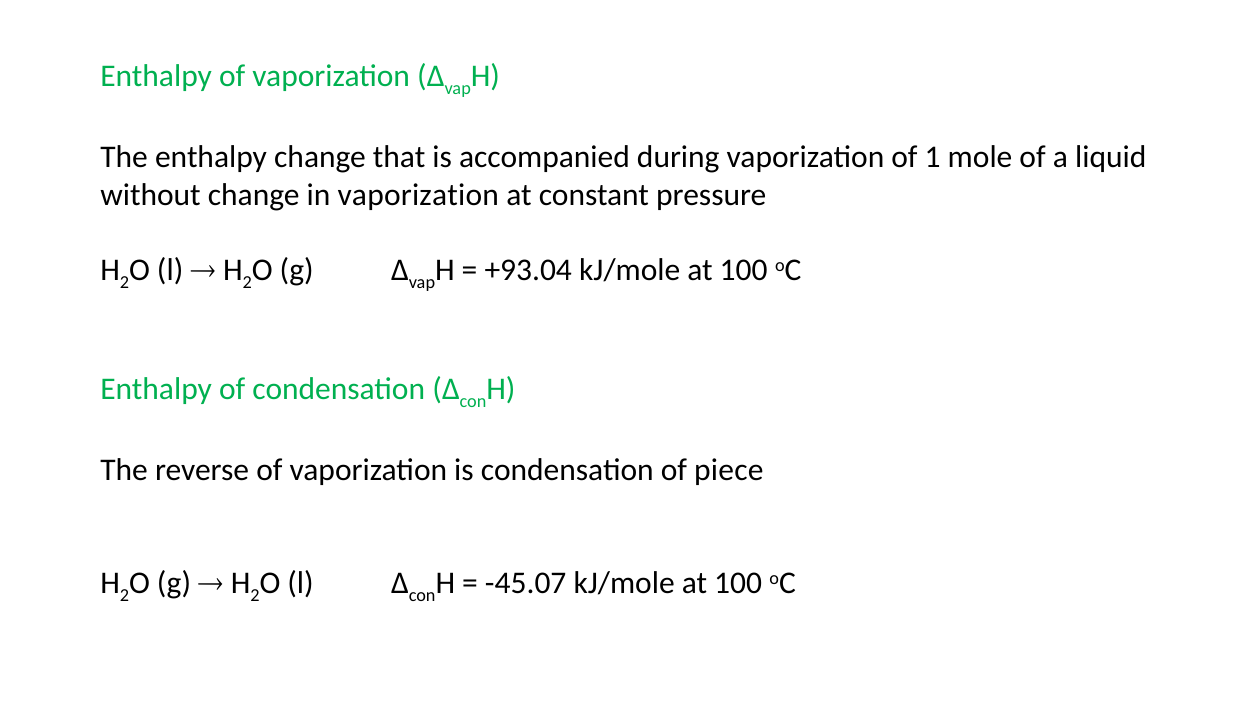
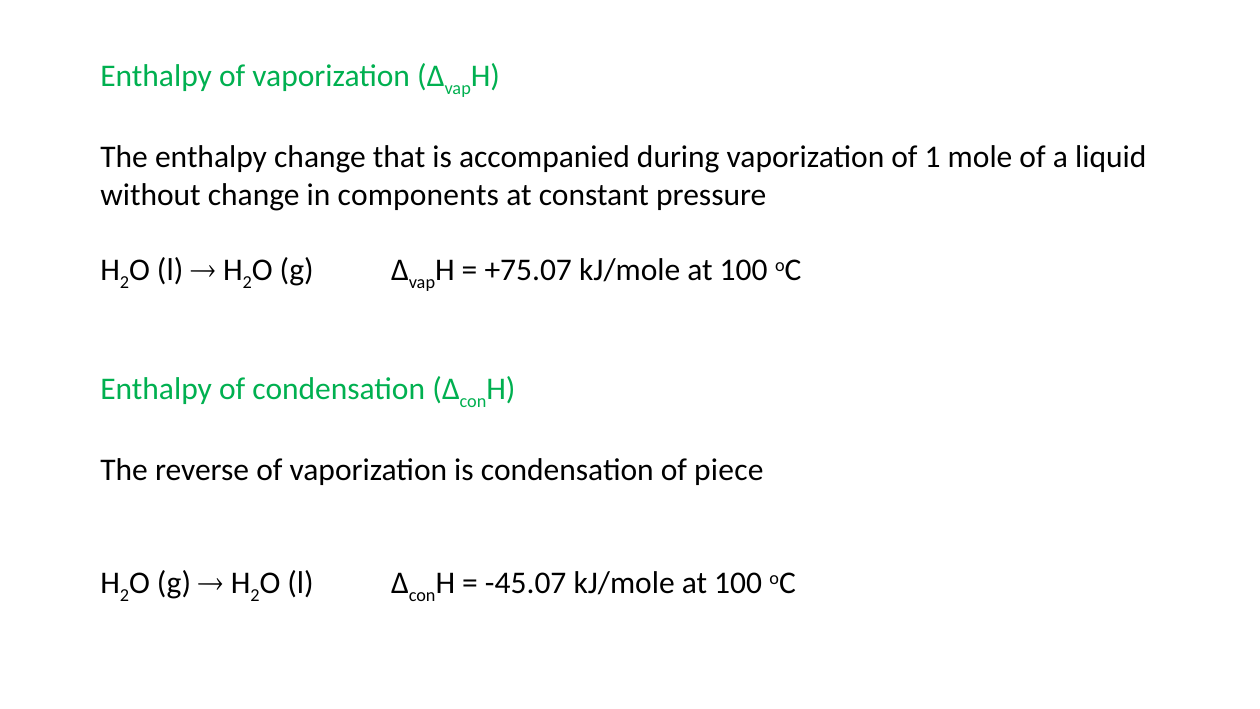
in vaporization: vaporization -> components
+93.04: +93.04 -> +75.07
